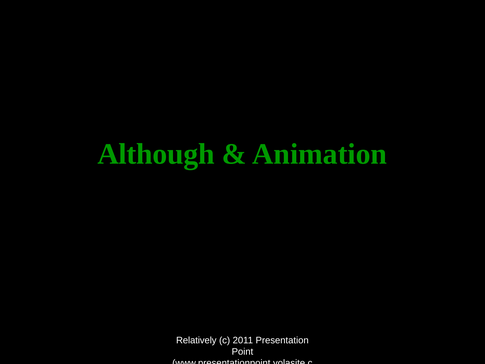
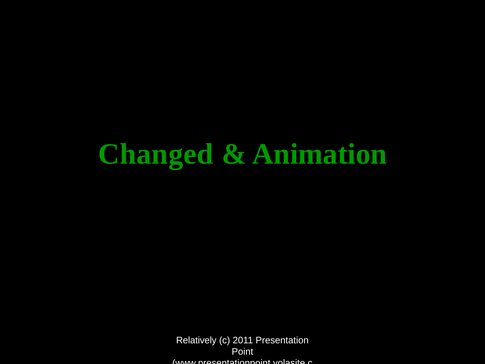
Although: Although -> Changed
